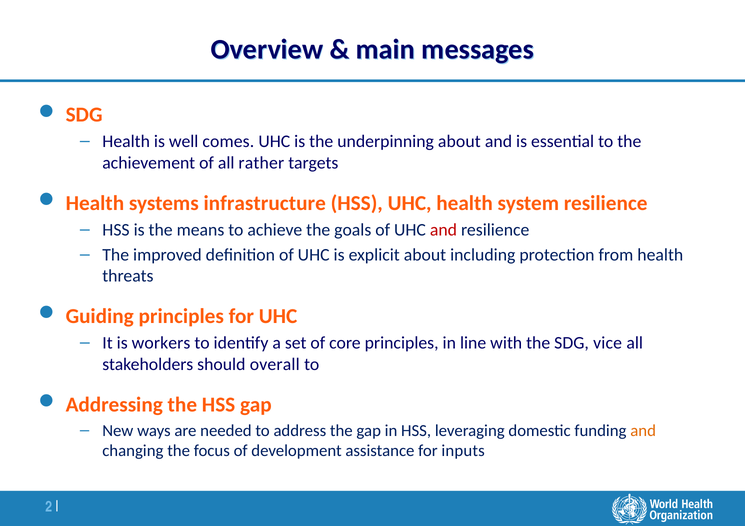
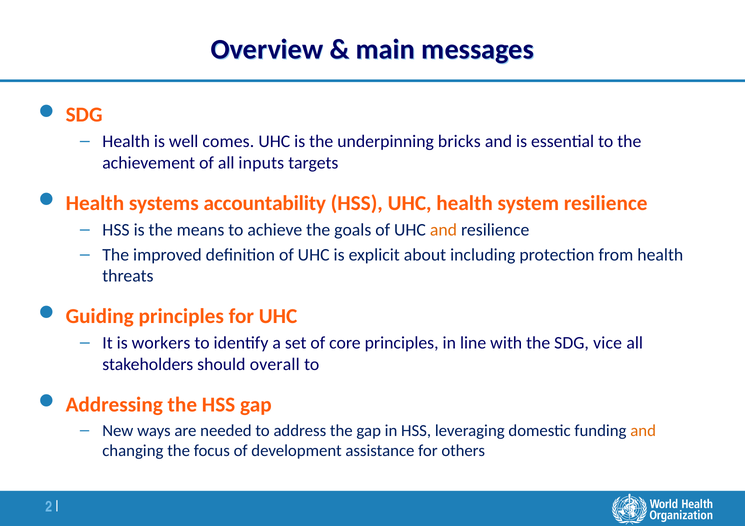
underpinning about: about -> bricks
rather: rather -> inputs
infrastructure: infrastructure -> accountability
and at (443, 230) colour: red -> orange
inputs: inputs -> others
